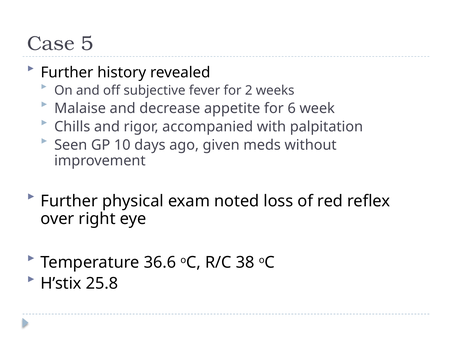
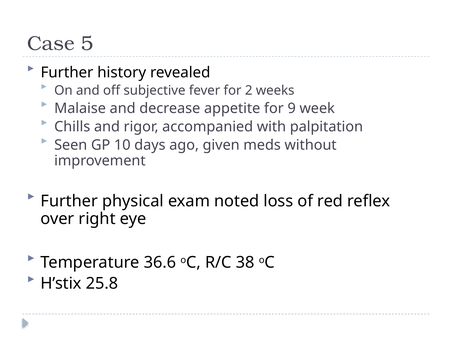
6: 6 -> 9
